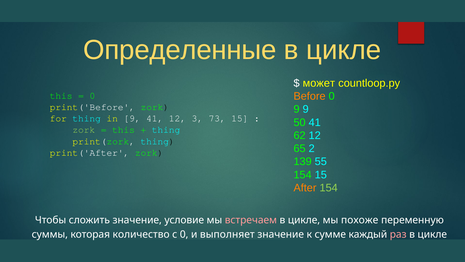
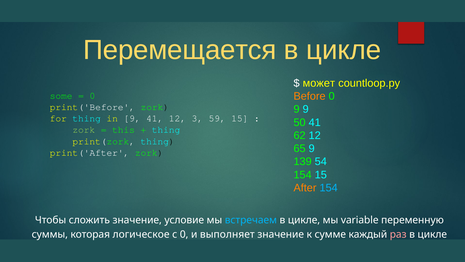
Определенные: Определенные -> Перемещается
this at (61, 96): this -> some
73: 73 -> 59
65 2: 2 -> 9
55: 55 -> 54
154 at (329, 188) colour: light green -> light blue
встречаем colour: pink -> light blue
похоже: похоже -> variable
количество: количество -> логическое
